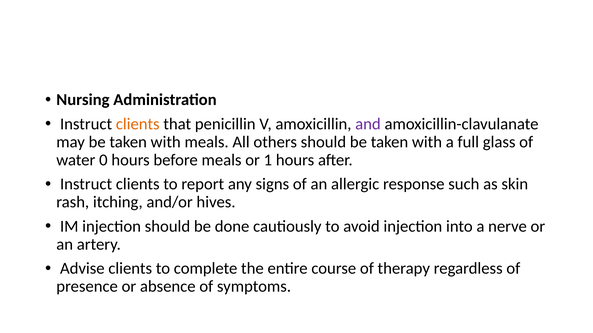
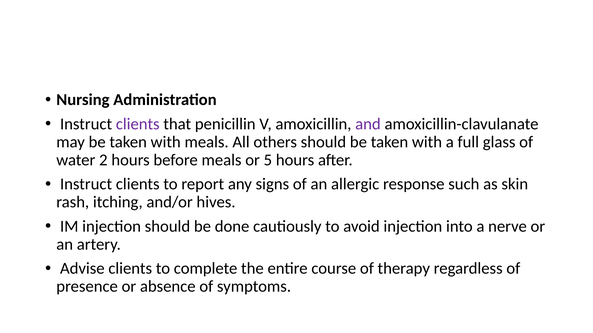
clients at (138, 124) colour: orange -> purple
0: 0 -> 2
1: 1 -> 5
